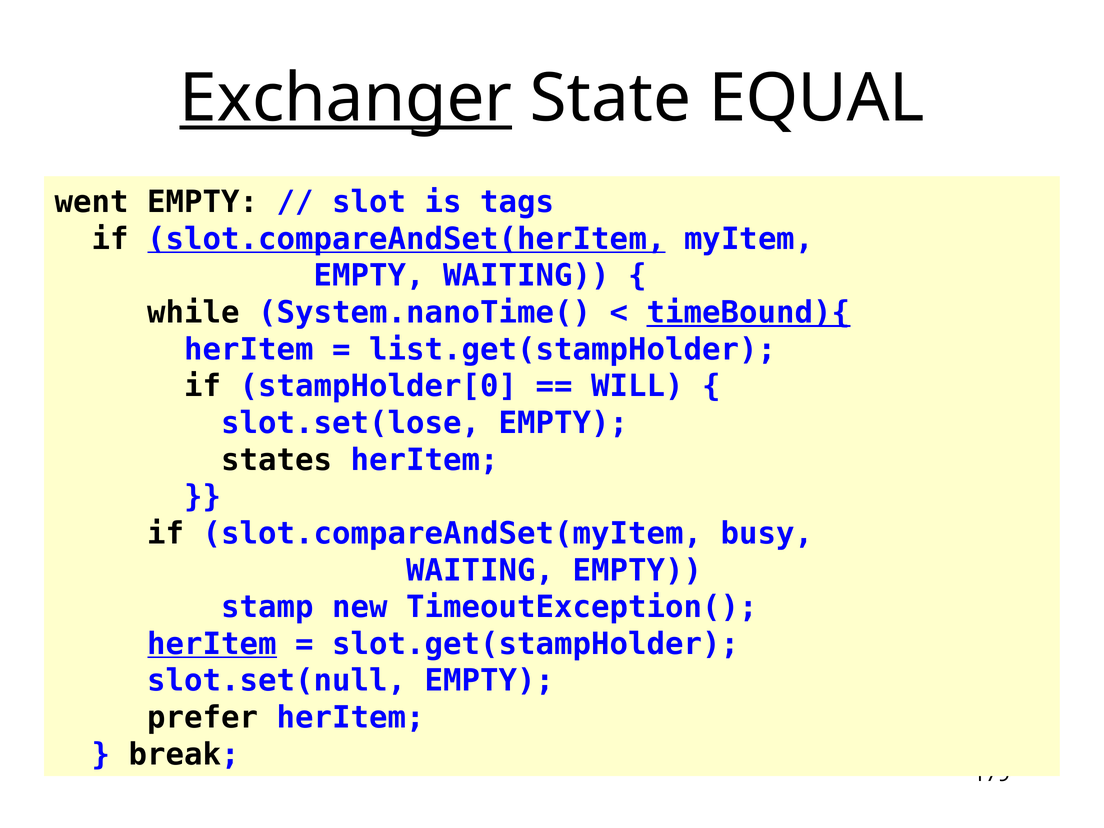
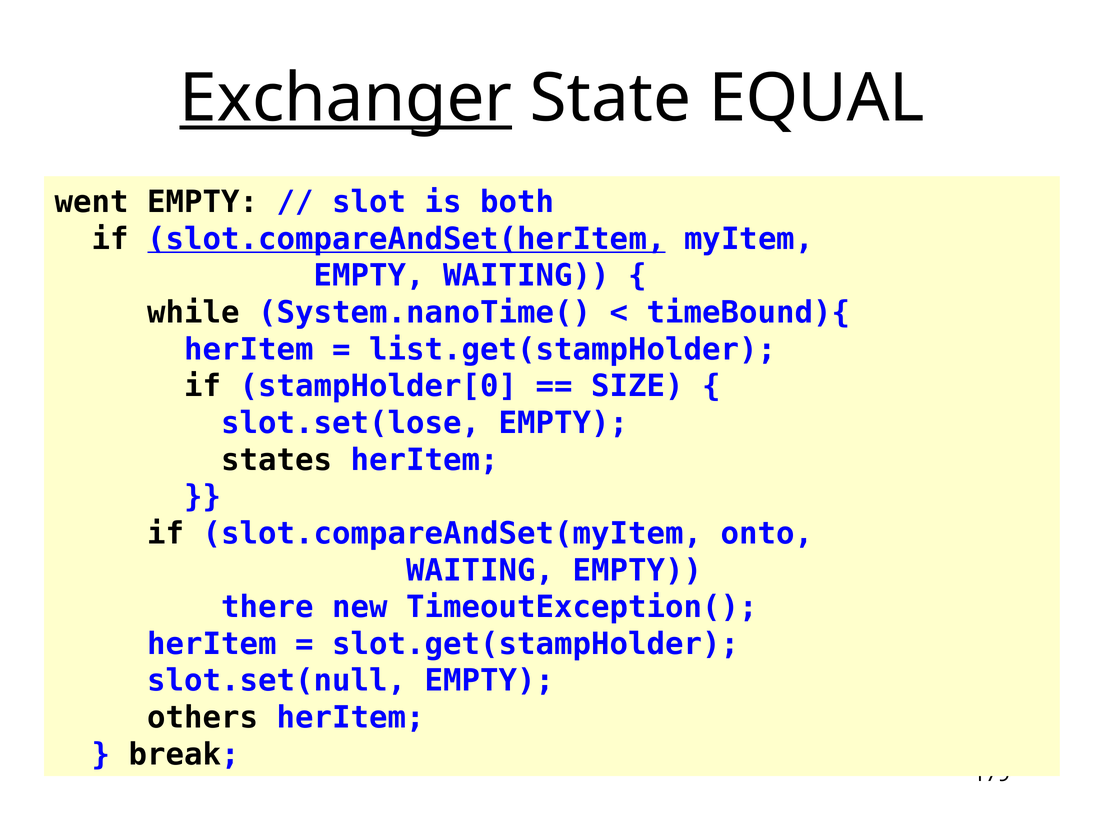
tags: tags -> both
timeBound){ underline: present -> none
WILL: WILL -> SIZE
busy: busy -> onto
stamp: stamp -> there
herItem at (212, 644) underline: present -> none
prefer: prefer -> others
